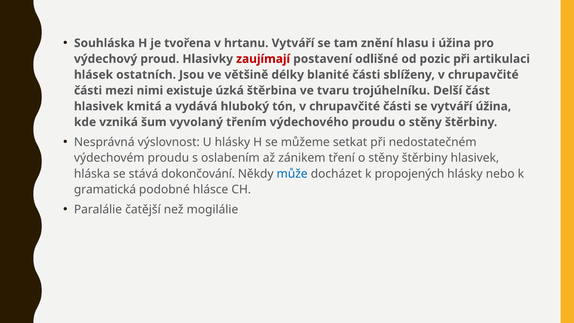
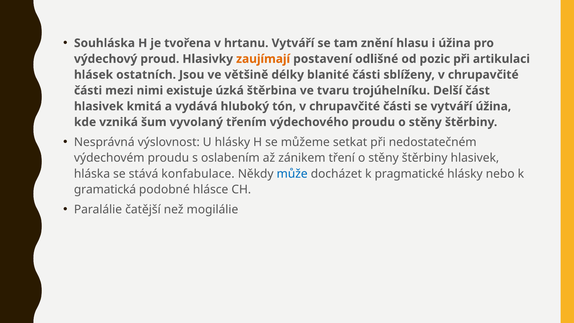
zaujímají colour: red -> orange
dokončování: dokončování -> konfabulace
propojených: propojených -> pragmatické
